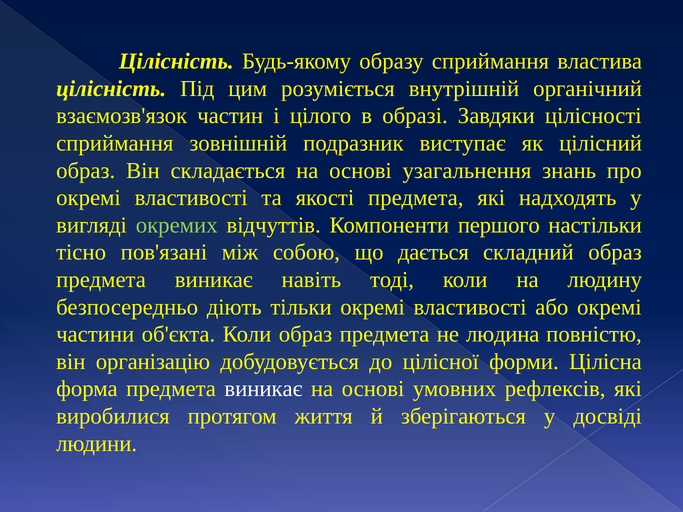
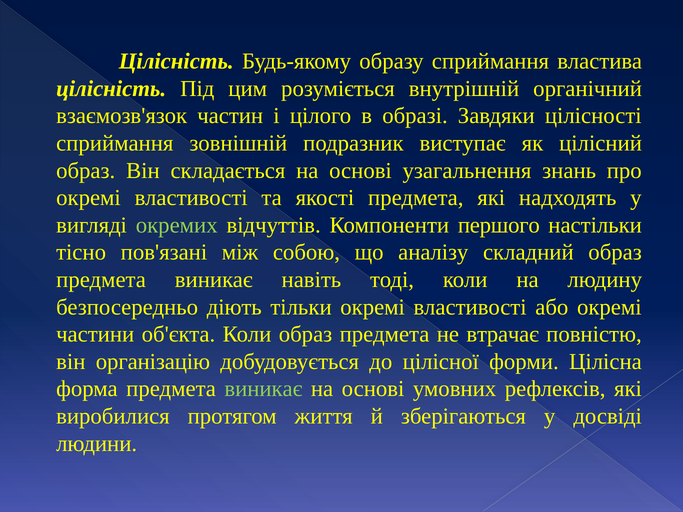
дається: дається -> аналізу
людина: людина -> втрачає
виникає at (263, 389) colour: white -> light green
